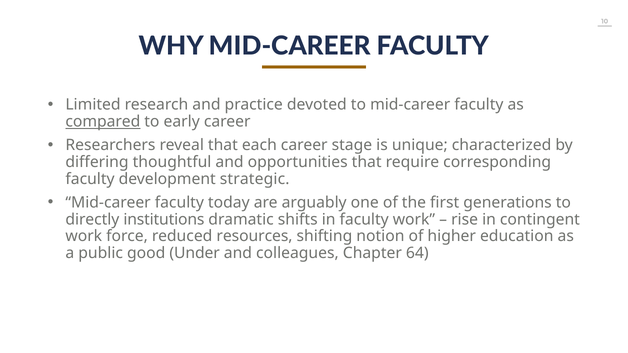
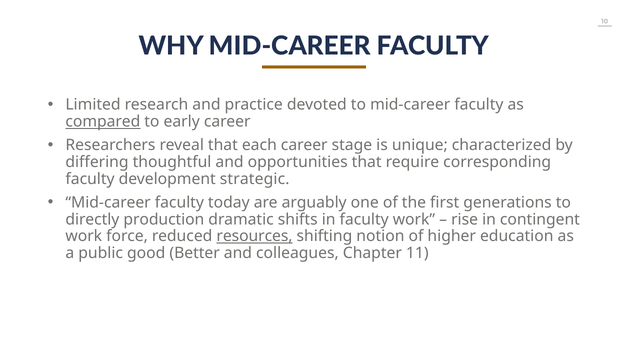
institutions: institutions -> production
resources underline: none -> present
Under: Under -> Better
64: 64 -> 11
